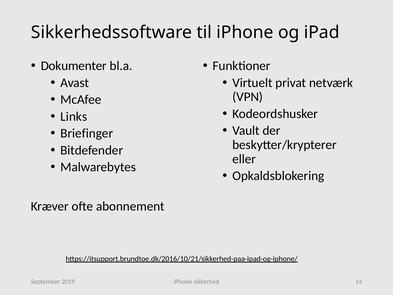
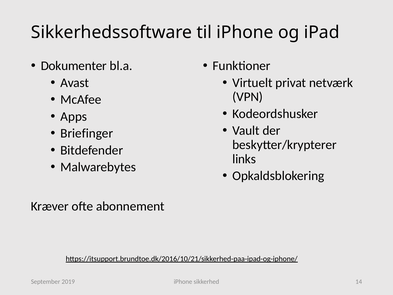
Links: Links -> Apps
eller: eller -> links
